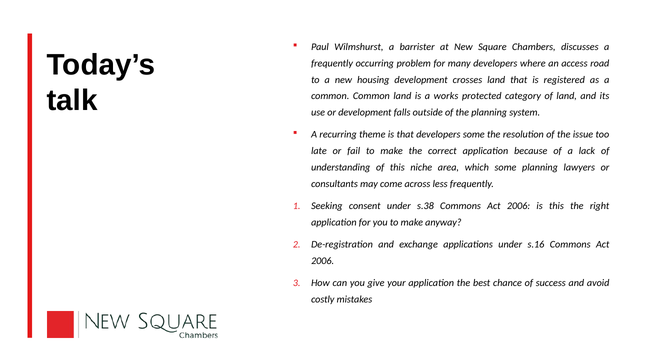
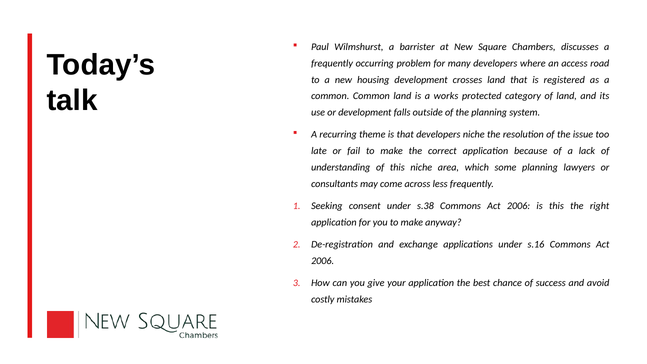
developers some: some -> niche
